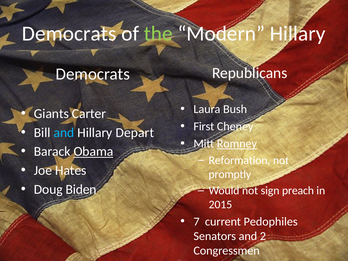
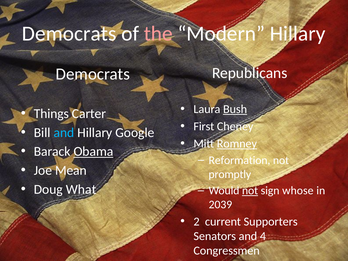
the colour: light green -> pink
Bush underline: none -> present
Giants: Giants -> Things
Depart: Depart -> Google
Hates: Hates -> Mean
Biden: Biden -> What
not at (250, 191) underline: none -> present
preach: preach -> whose
2015: 2015 -> 2039
7: 7 -> 2
Pedophiles: Pedophiles -> Supporters
2: 2 -> 4
